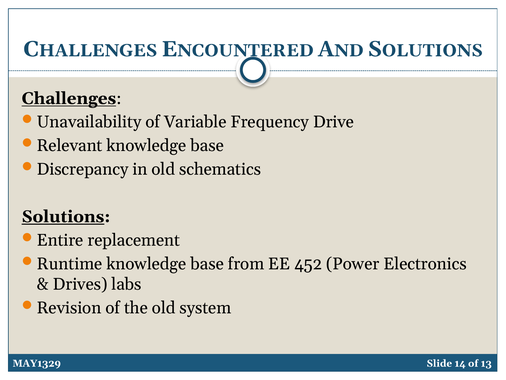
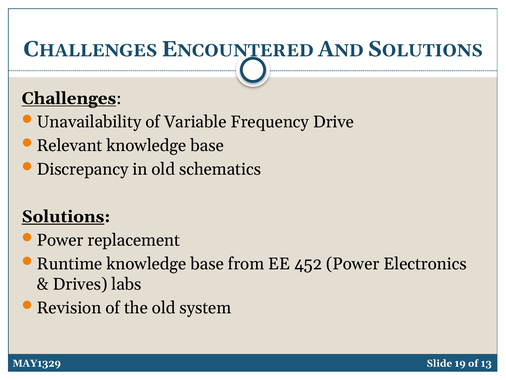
Entire at (60, 240): Entire -> Power
14: 14 -> 19
